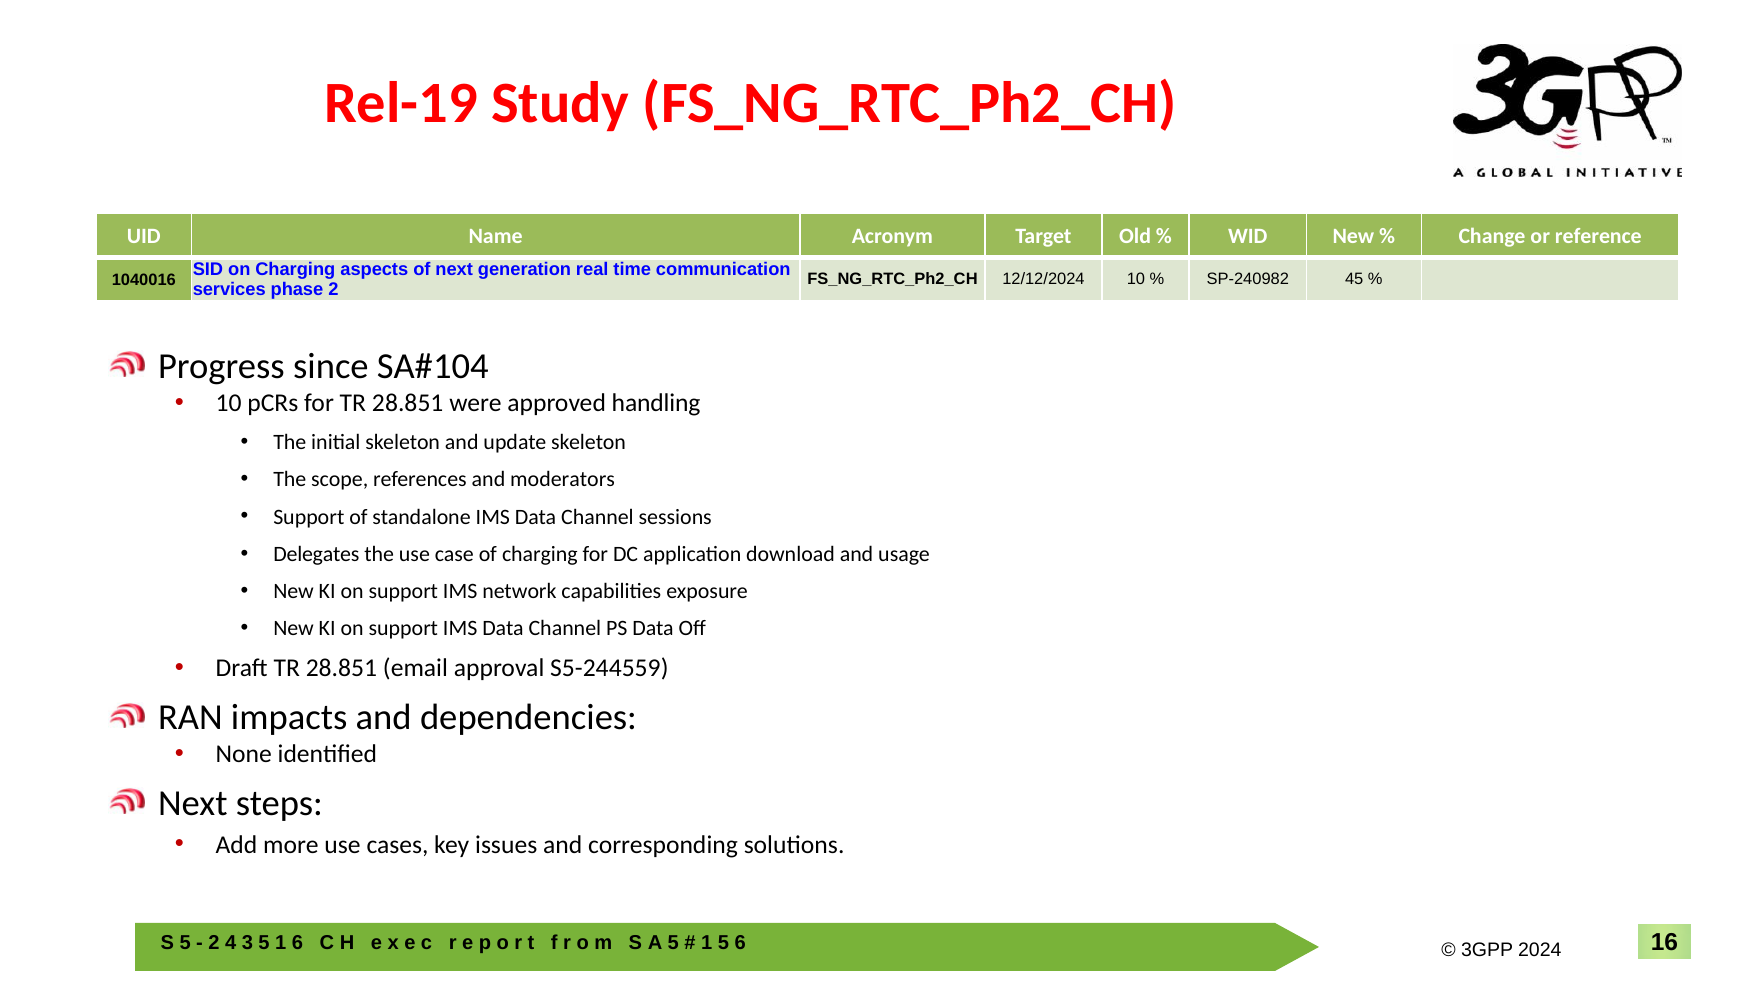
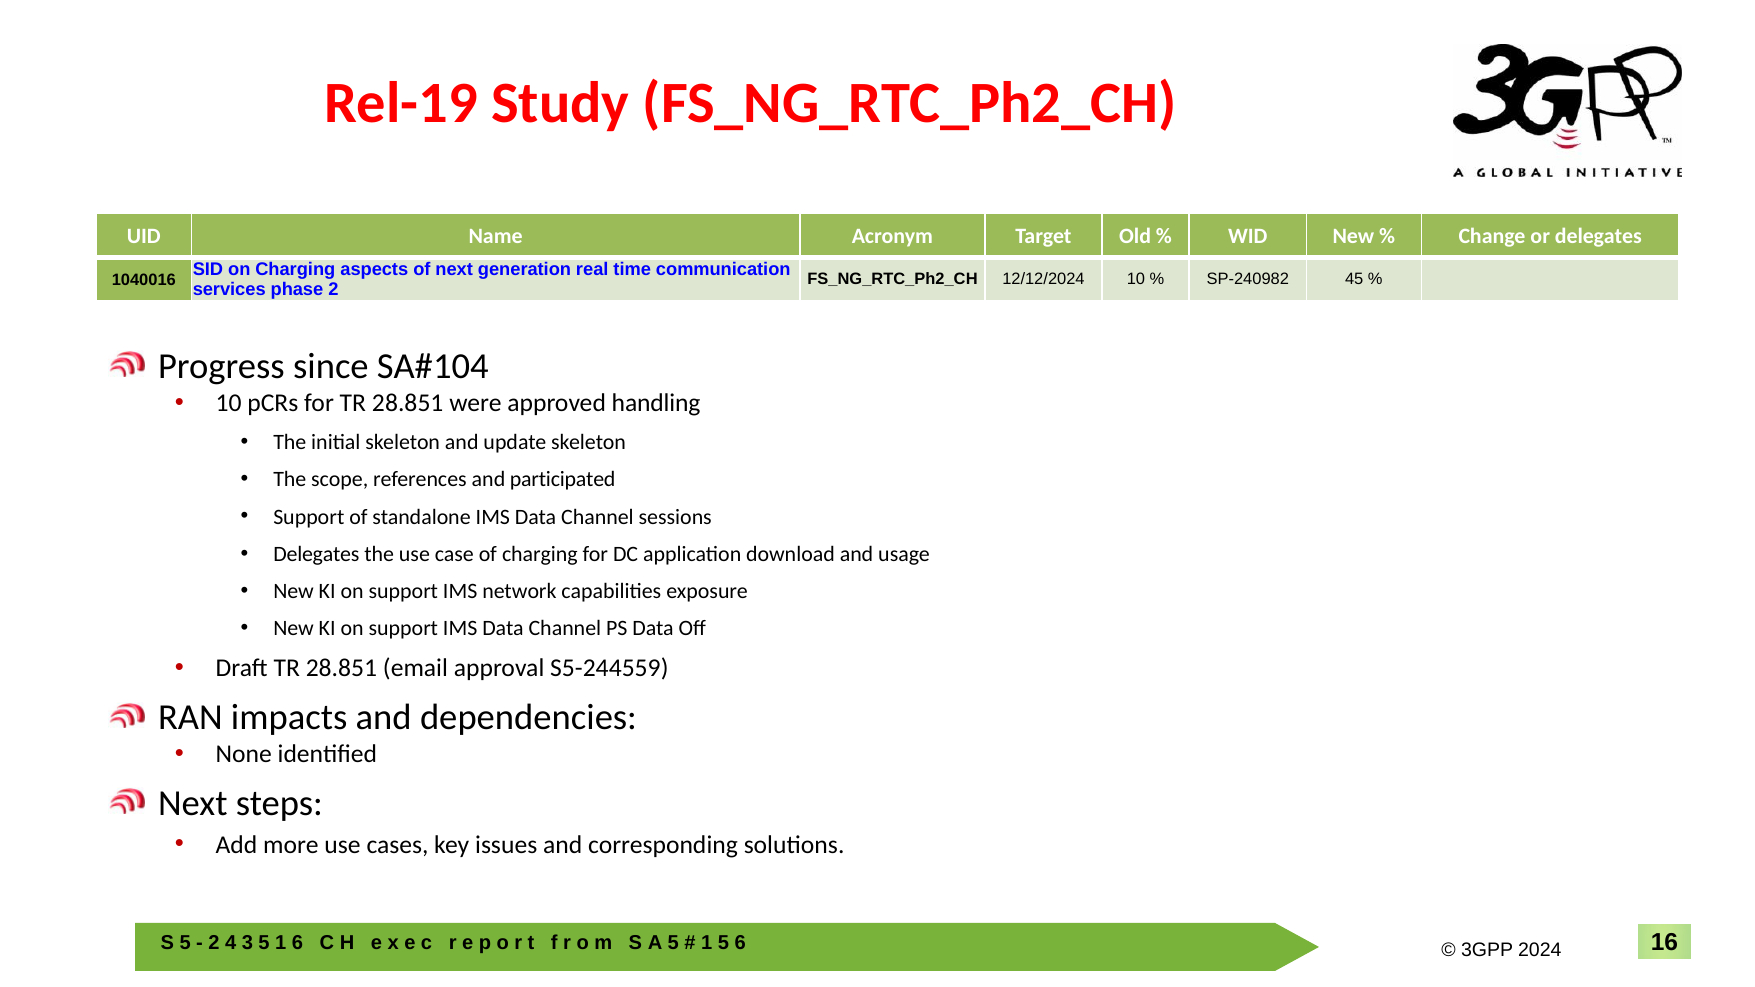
or reference: reference -> delegates
moderators: moderators -> participated
